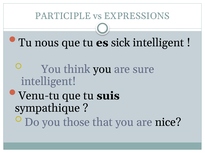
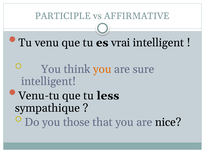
EXPRESSIONS: EXPRESSIONS -> AFFIRMATIVE
nous: nous -> venu
sick: sick -> vrai
you at (102, 70) colour: black -> orange
suis: suis -> less
